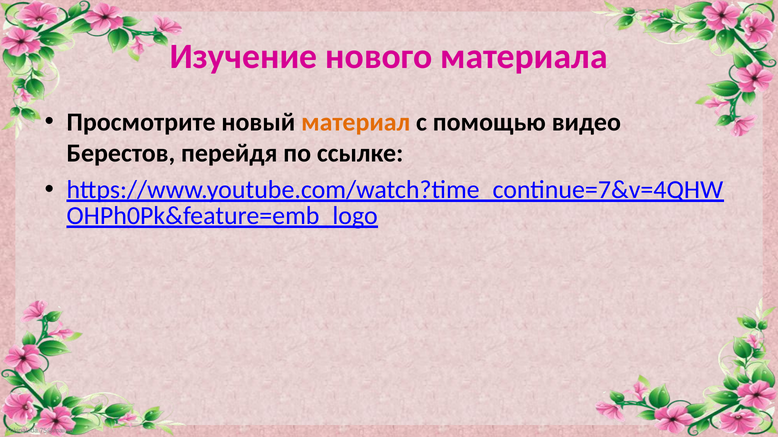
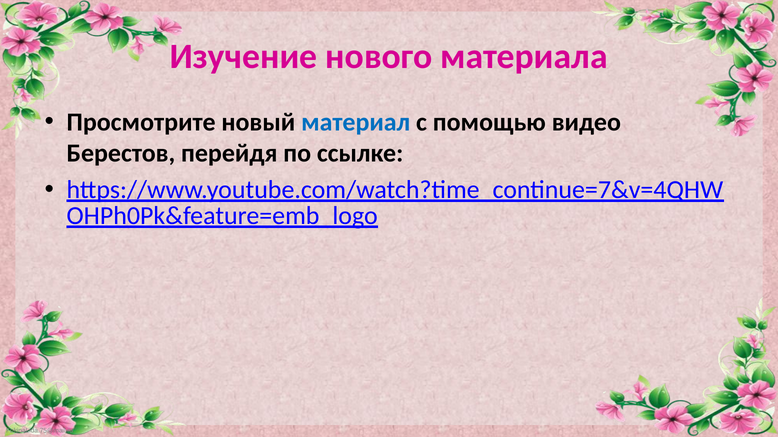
материал colour: orange -> blue
